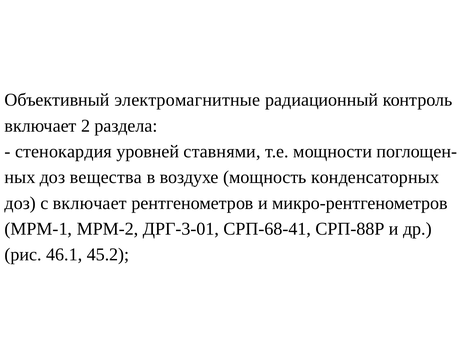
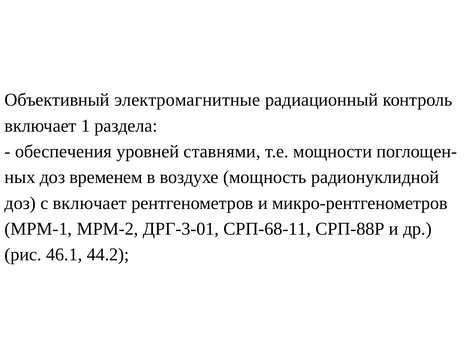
2: 2 -> 1
стенокардия: стенокардия -> обеспечения
вещества: вещества -> временем
конденсаторных: конденсаторных -> радионуклидной
СРП-68-41: СРП-68-41 -> СРП-68-11
45.2: 45.2 -> 44.2
